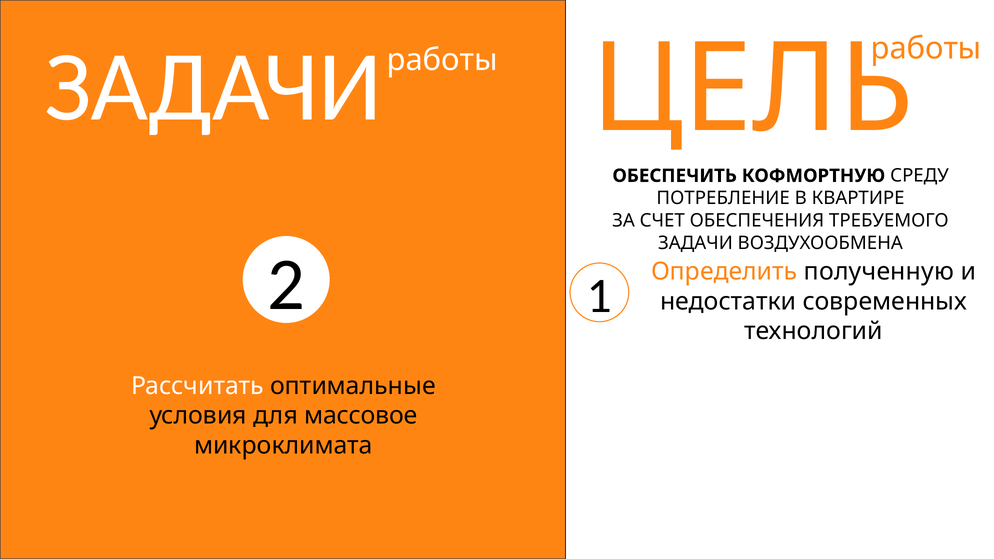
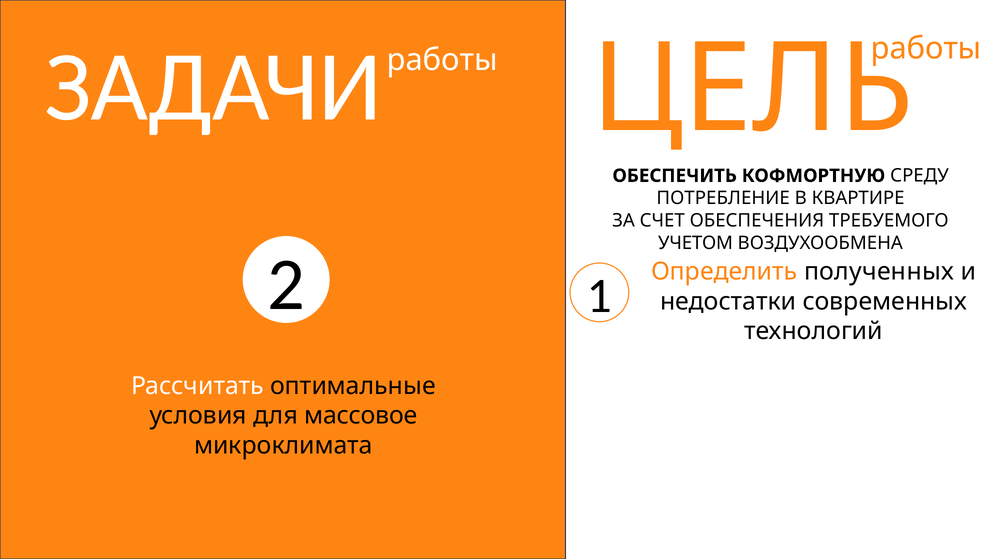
ЗАДАЧИ at (695, 243): ЗАДАЧИ -> УЧЕТОМ
полученную: полученную -> полученных
